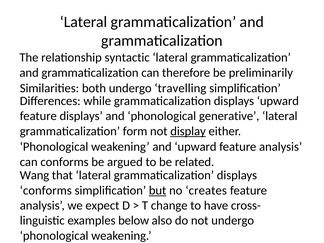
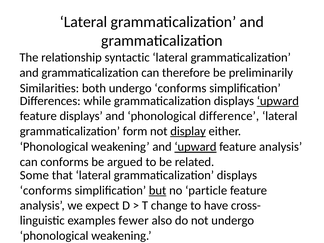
undergo travelling: travelling -> conforms
upward at (278, 101) underline: none -> present
generative: generative -> difference
upward at (195, 147) underline: none -> present
Wang: Wang -> Some
creates: creates -> particle
below: below -> fewer
